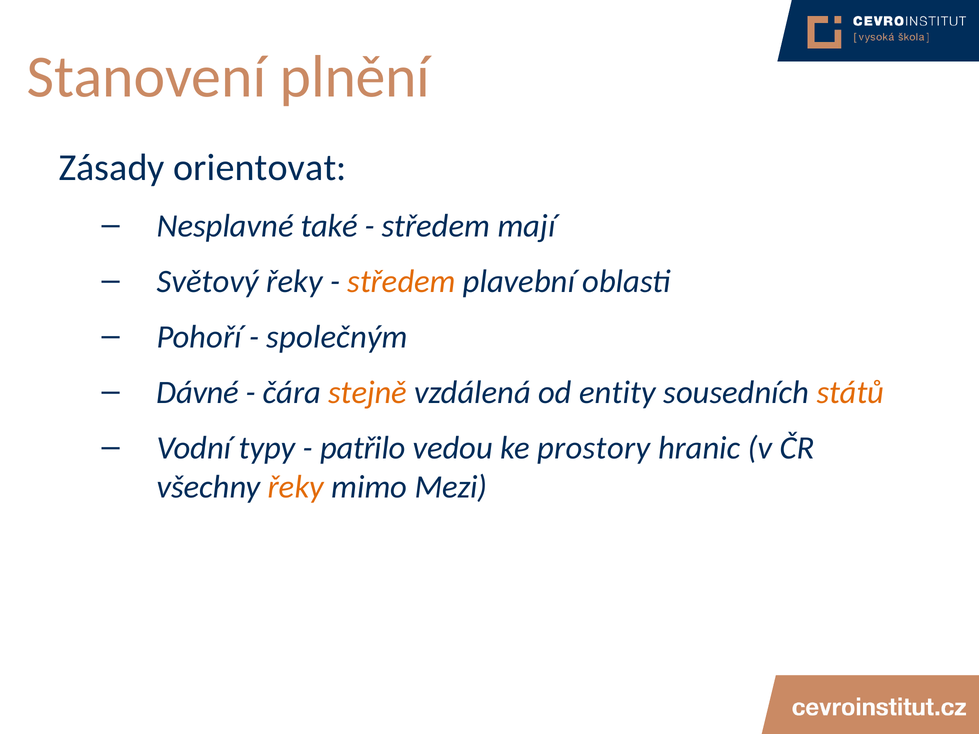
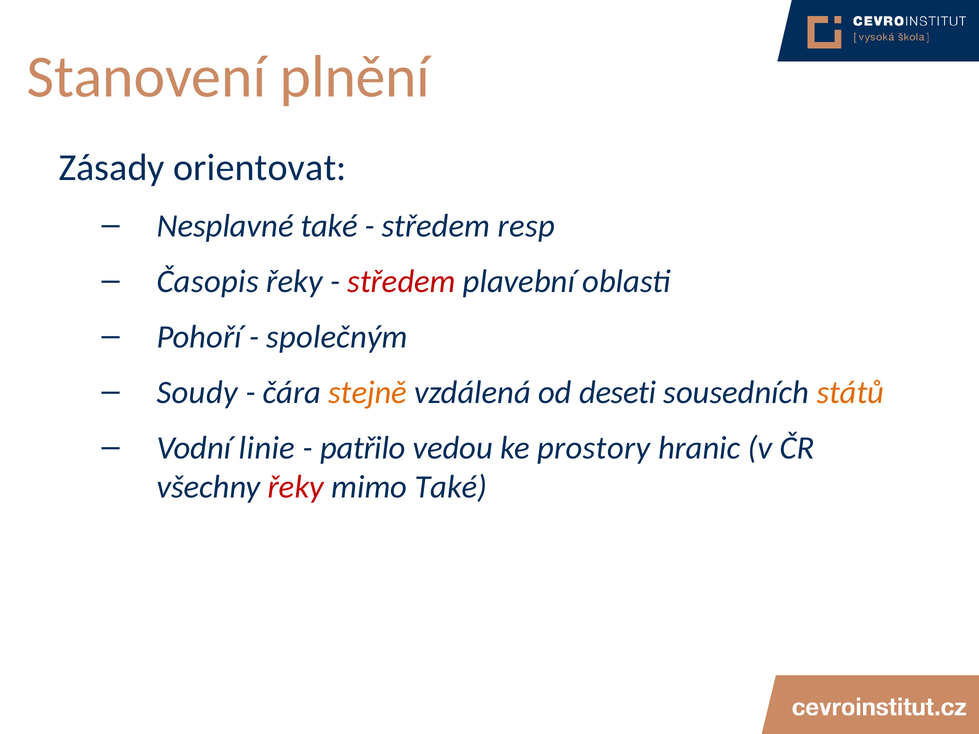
mají: mají -> resp
Světový: Světový -> Časopis
středem at (401, 282) colour: orange -> red
Dávné: Dávné -> Soudy
entity: entity -> deseti
typy: typy -> linie
řeky at (296, 487) colour: orange -> red
mimo Mezi: Mezi -> Také
